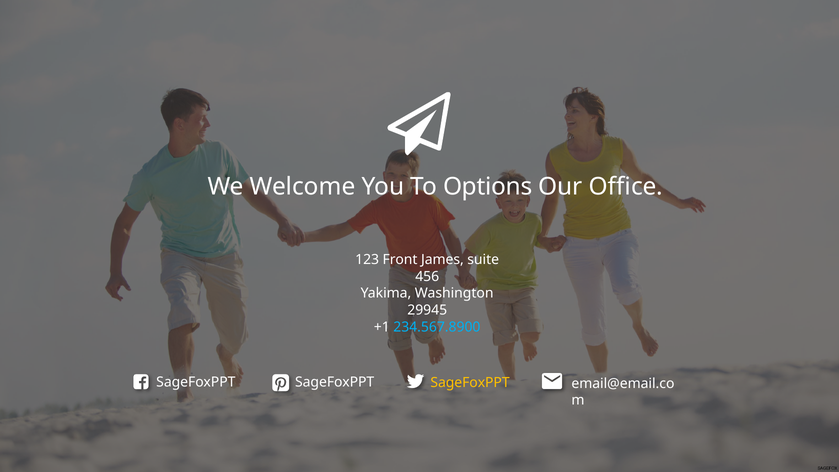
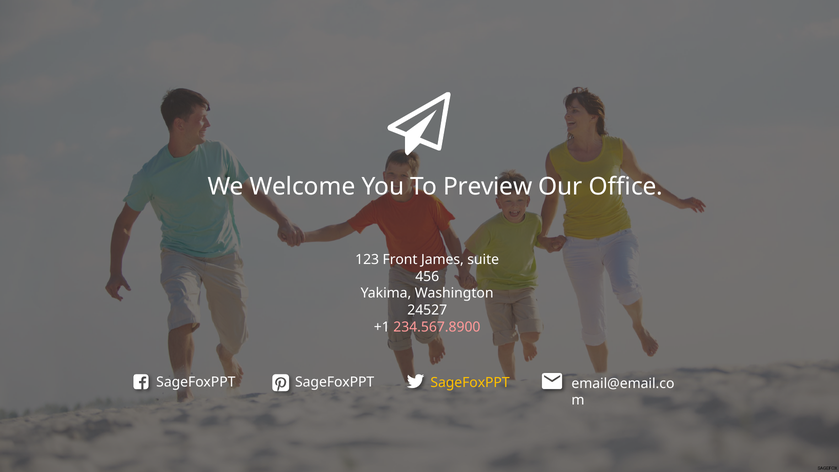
Options: Options -> Preview
29945: 29945 -> 24527
234.567.8900 colour: light blue -> pink
